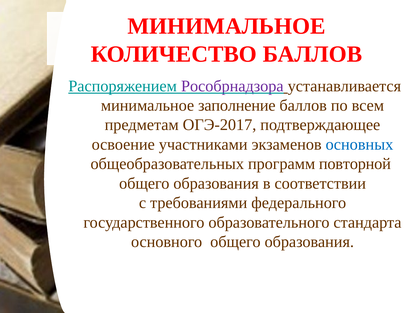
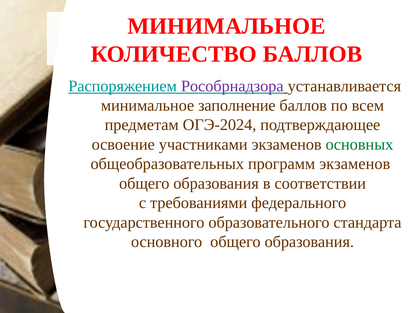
ОГЭ-2017: ОГЭ-2017 -> ОГЭ-2024
основных colour: blue -> green
программ повторной: повторной -> экзаменов
